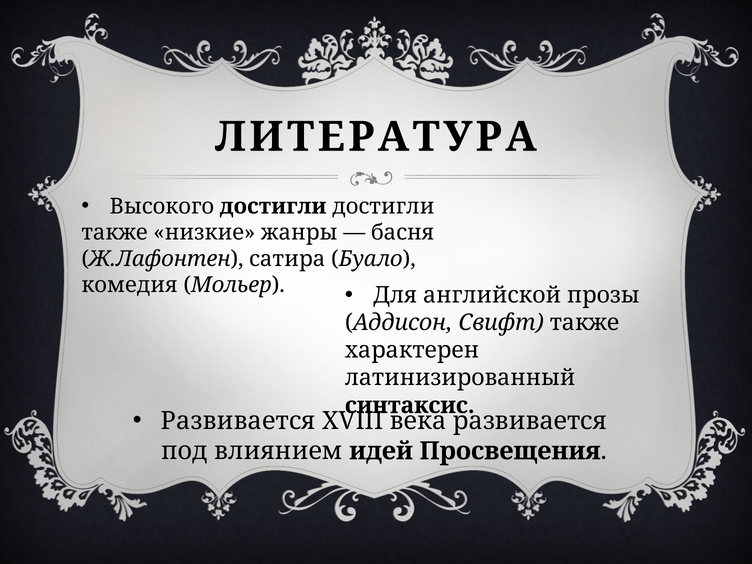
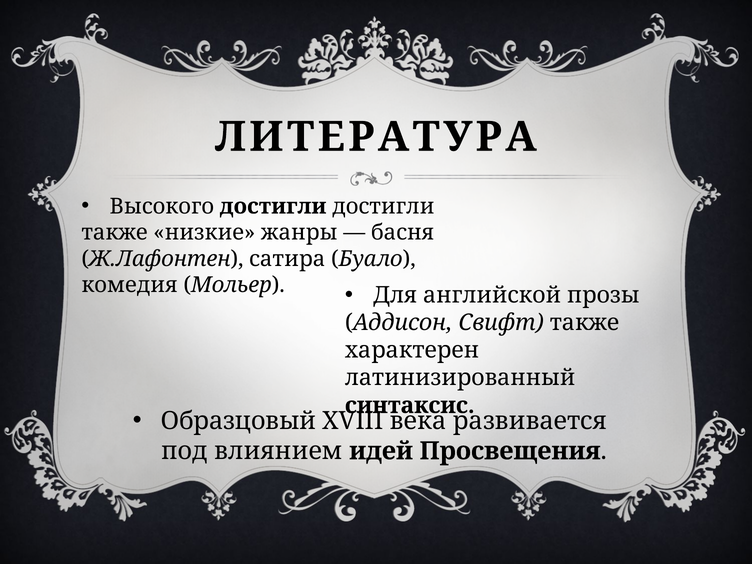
Развивается at (238, 421): Развивается -> Образцовый
